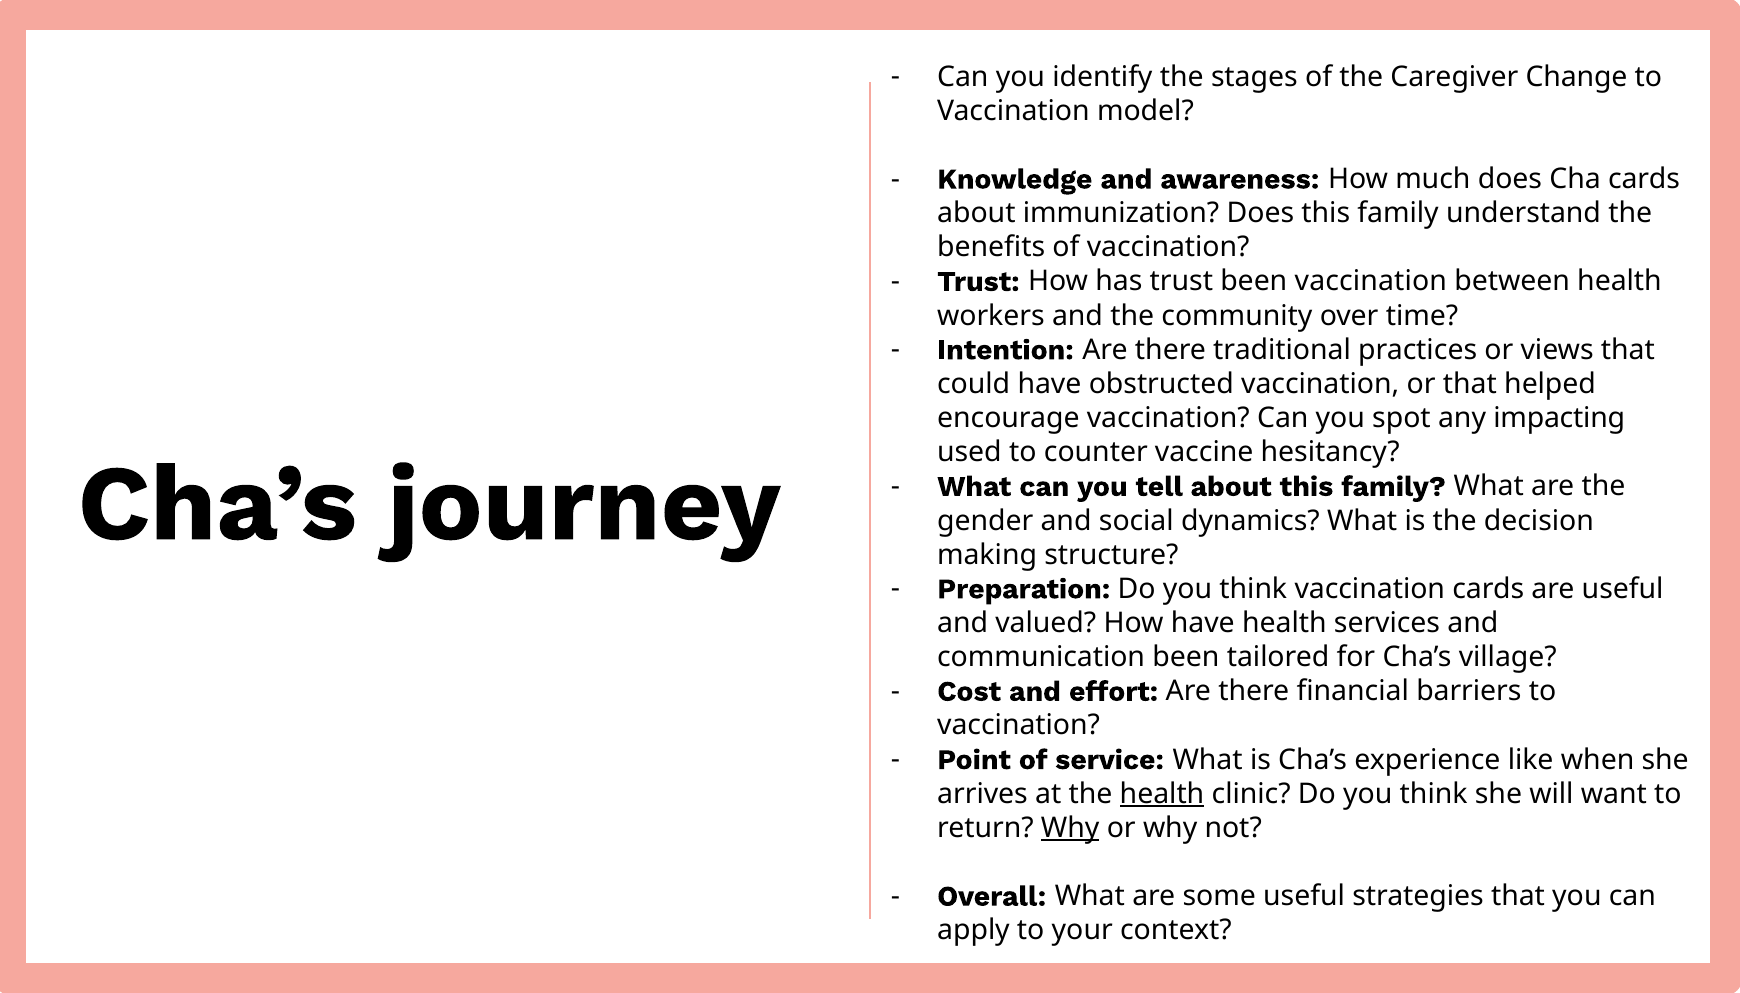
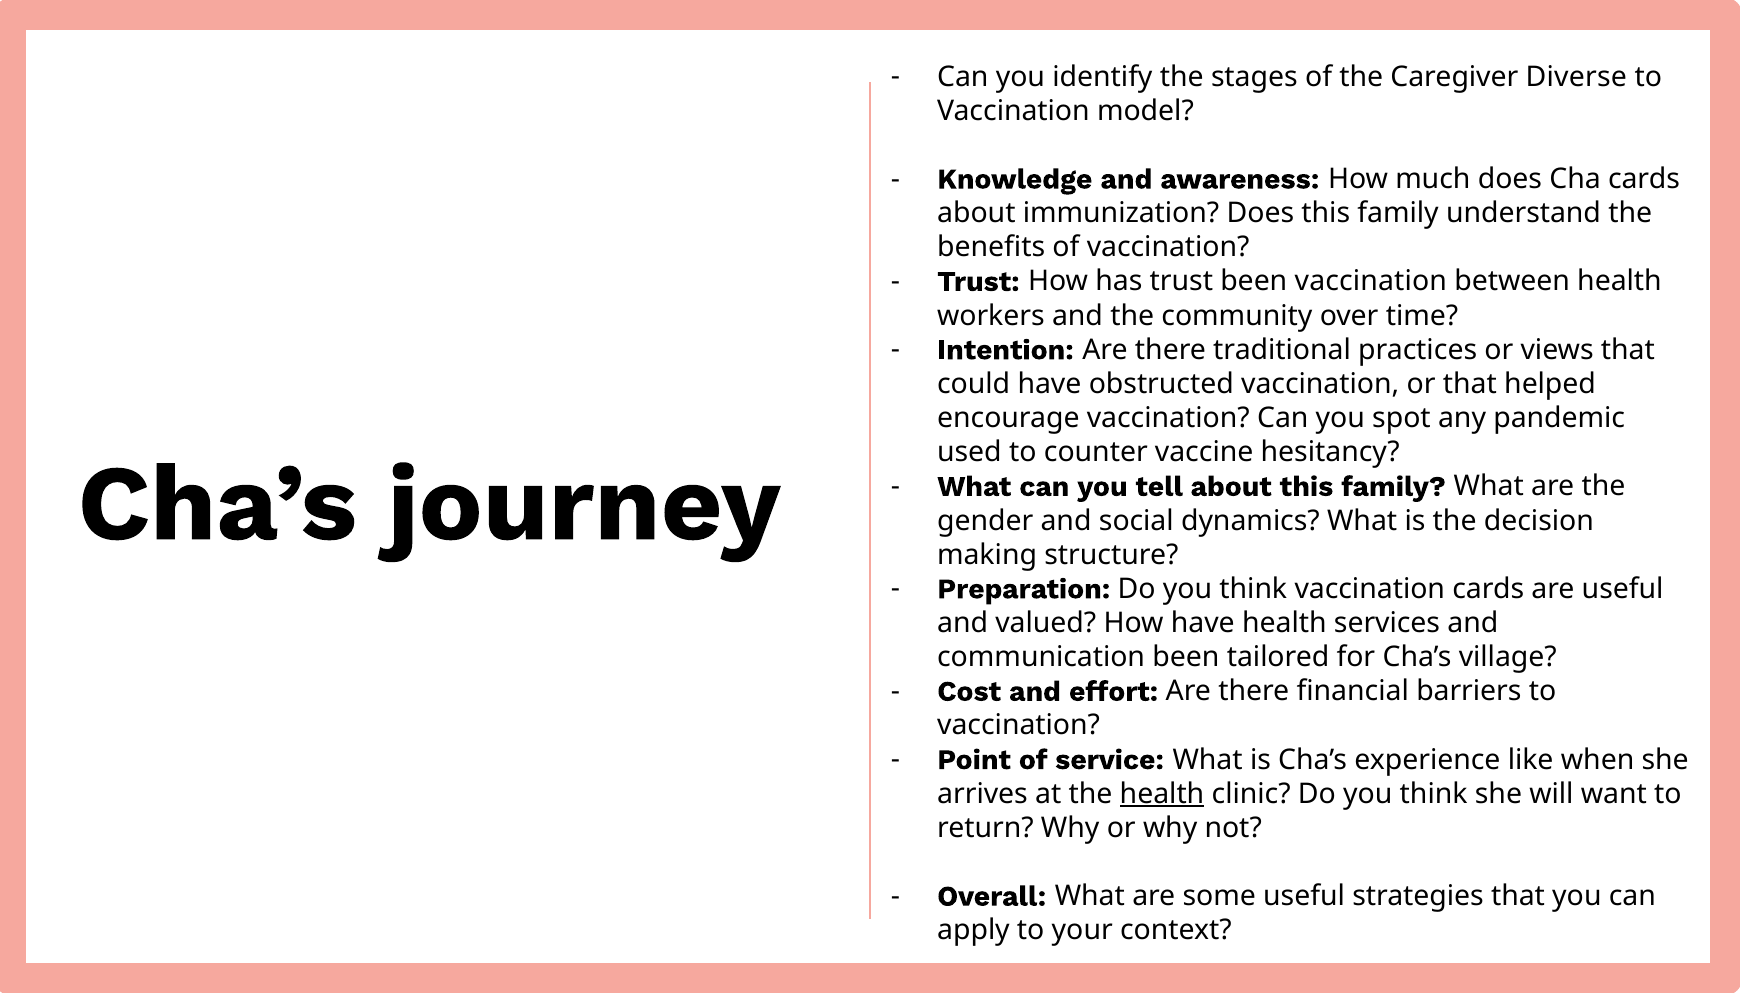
Change: Change -> Diverse
impacting: impacting -> pandemic
Why at (1070, 828) underline: present -> none
